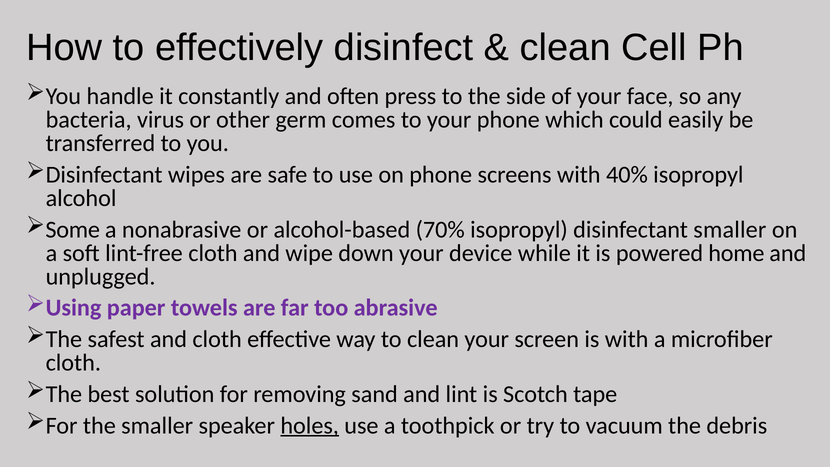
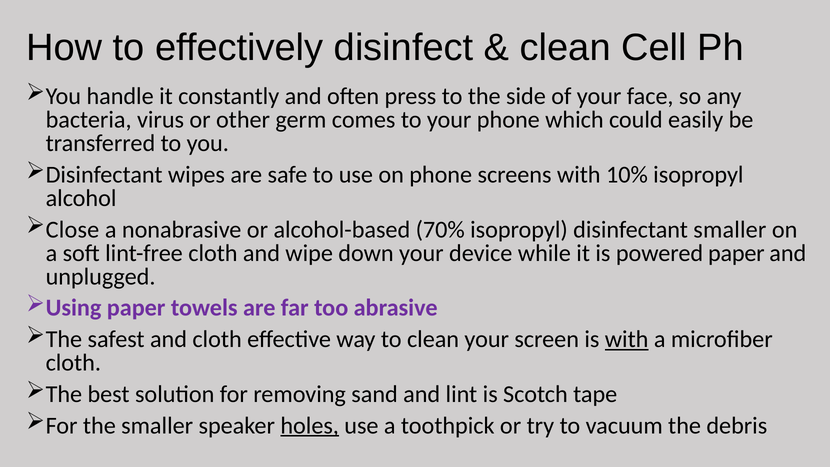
40%: 40% -> 10%
Some: Some -> Close
powered home: home -> paper
with at (627, 339) underline: none -> present
